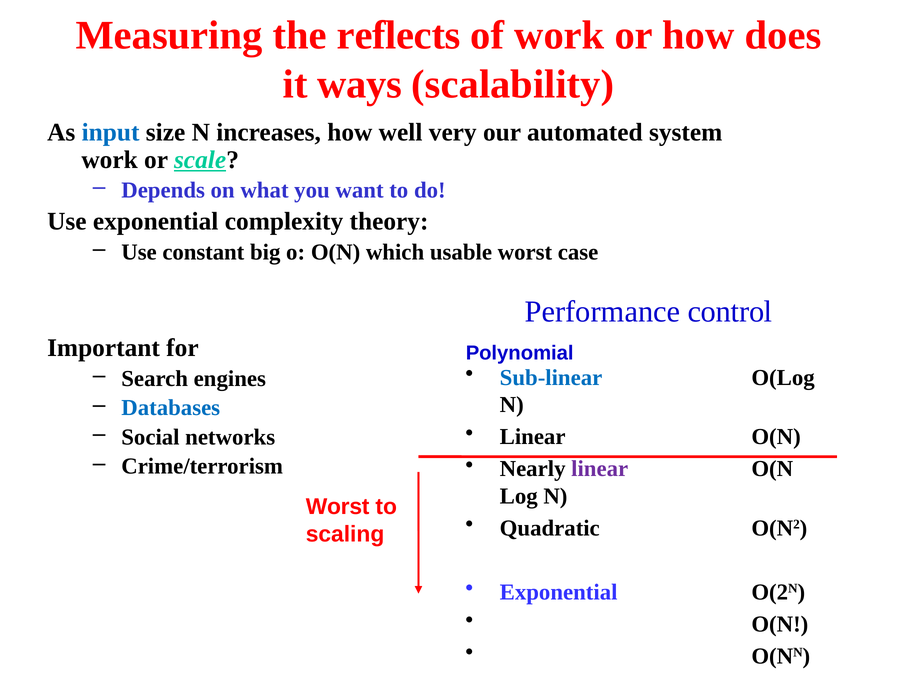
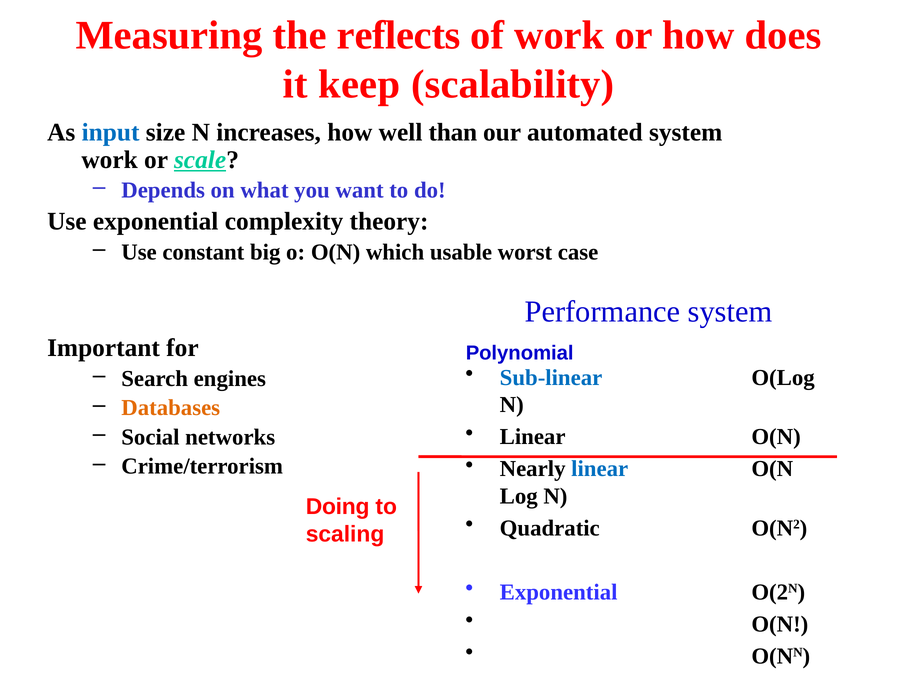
ways: ways -> keep
very: very -> than
Performance control: control -> system
Databases colour: blue -> orange
linear at (600, 469) colour: purple -> blue
Worst at (338, 507): Worst -> Doing
